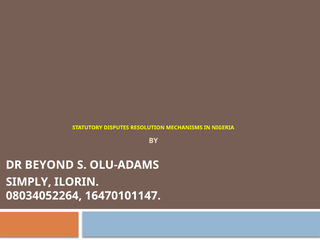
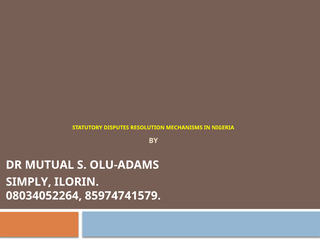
BEYOND: BEYOND -> MUTUAL
16470101147: 16470101147 -> 85974741579
